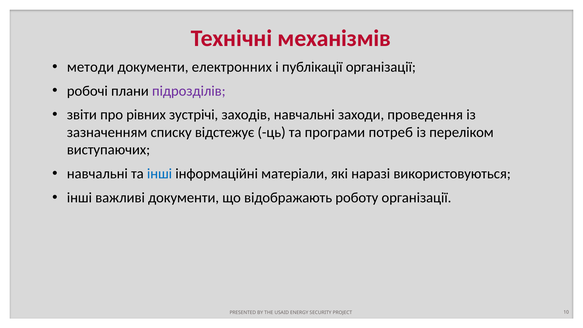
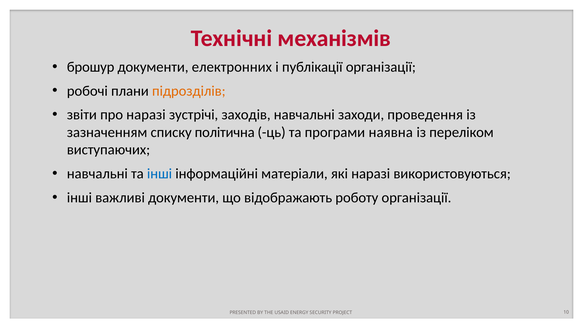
методи: методи -> брошур
підрозділів colour: purple -> orange
про рівних: рівних -> наразі
відстежує: відстежує -> політична
потреб: потреб -> наявна
